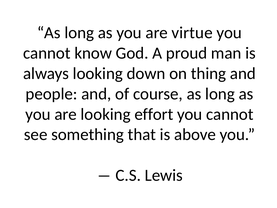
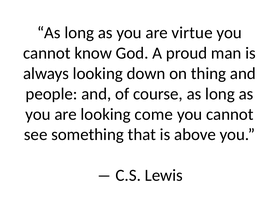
effort: effort -> come
